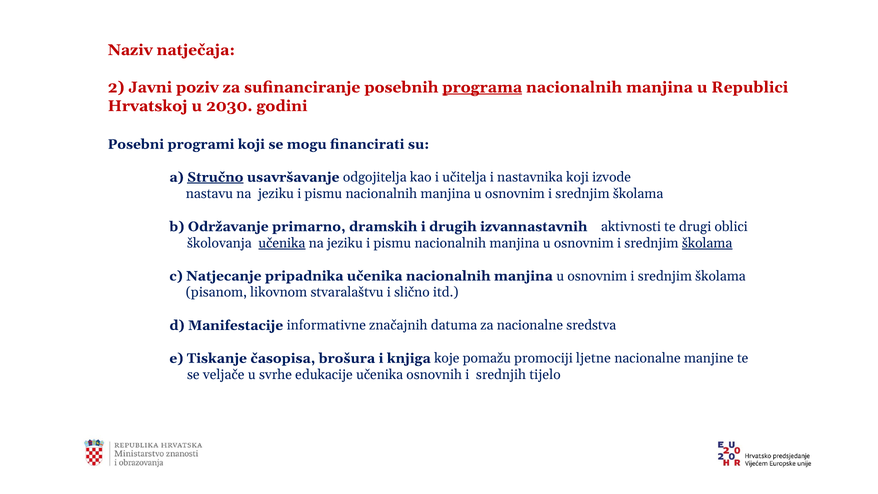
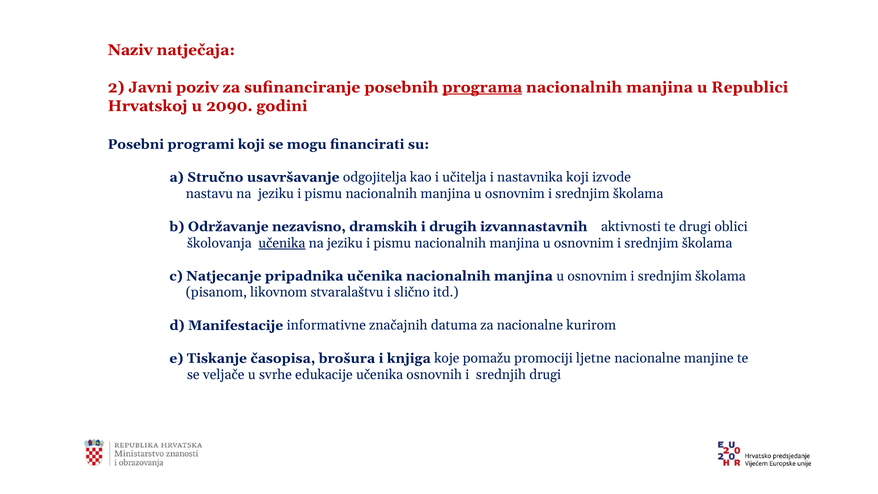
2030: 2030 -> 2090
Stručno underline: present -> none
primarno: primarno -> nezavisno
školama at (707, 243) underline: present -> none
sredstva: sredstva -> kurirom
srednjih tijelo: tijelo -> drugi
